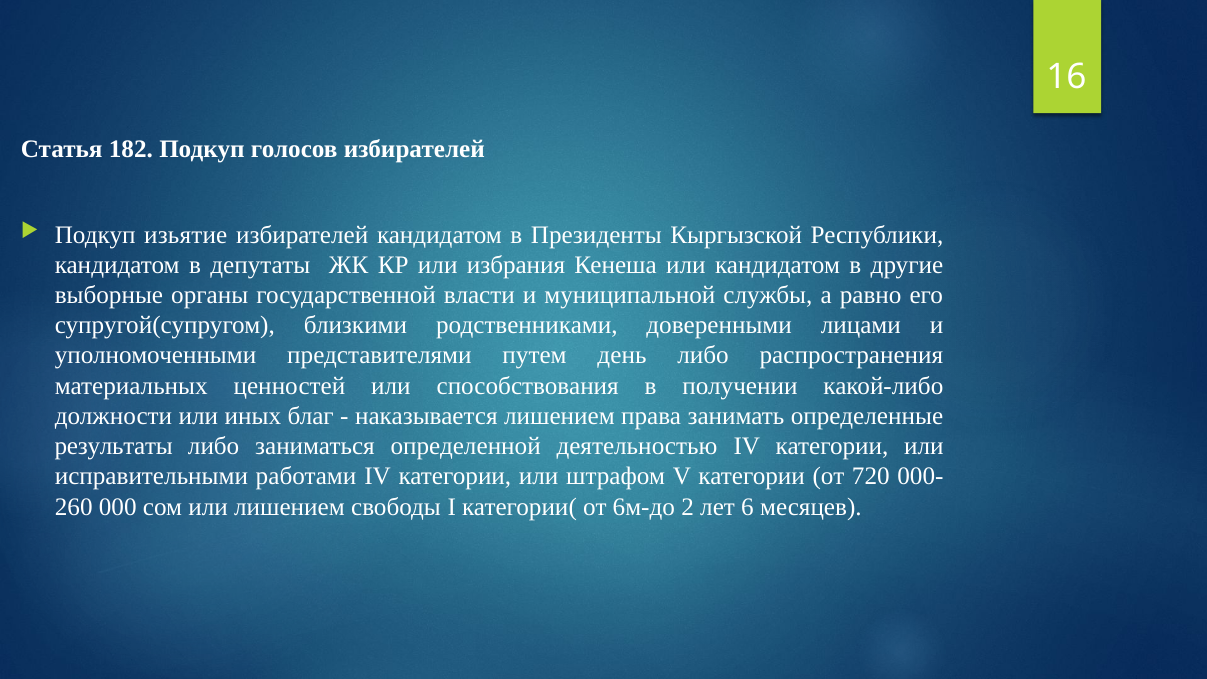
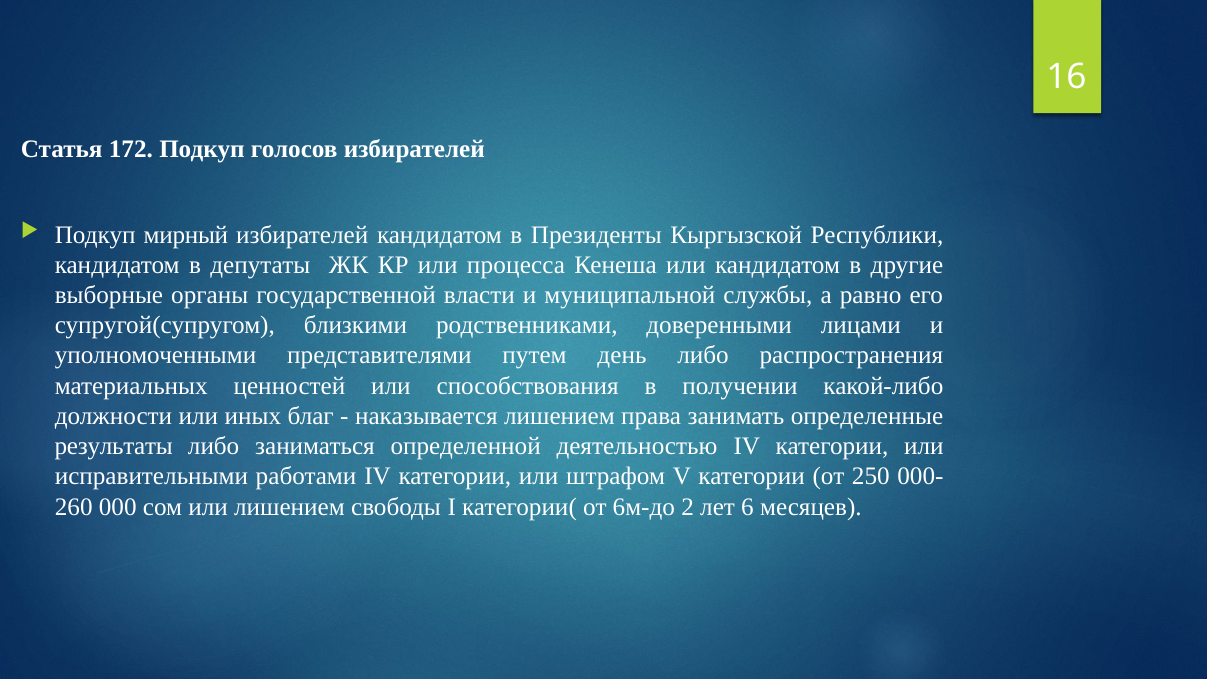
182: 182 -> 172
изьятие: изьятие -> мирный
избрания: избрания -> процесса
720: 720 -> 250
